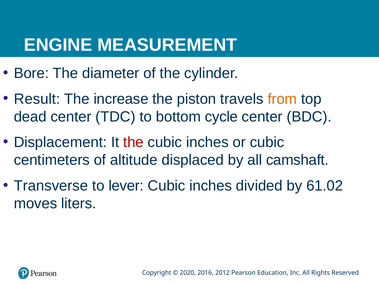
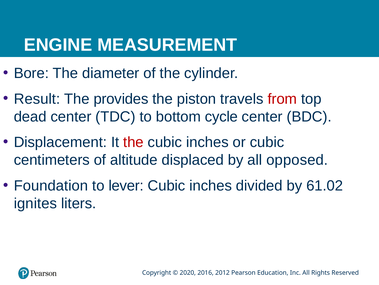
increase: increase -> provides
from colour: orange -> red
camshaft: camshaft -> opposed
Transverse: Transverse -> Foundation
moves: moves -> ignites
